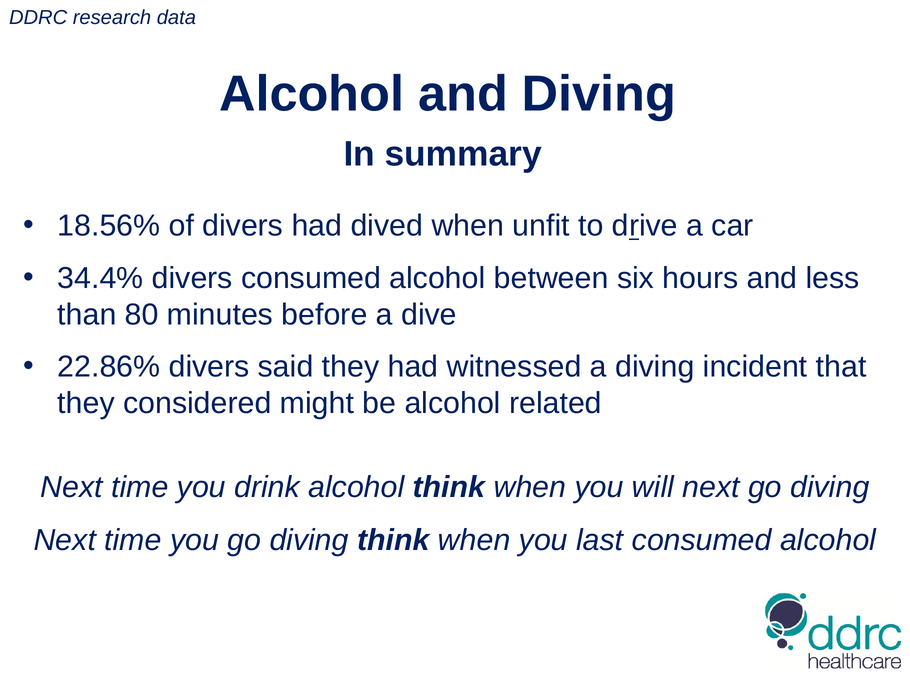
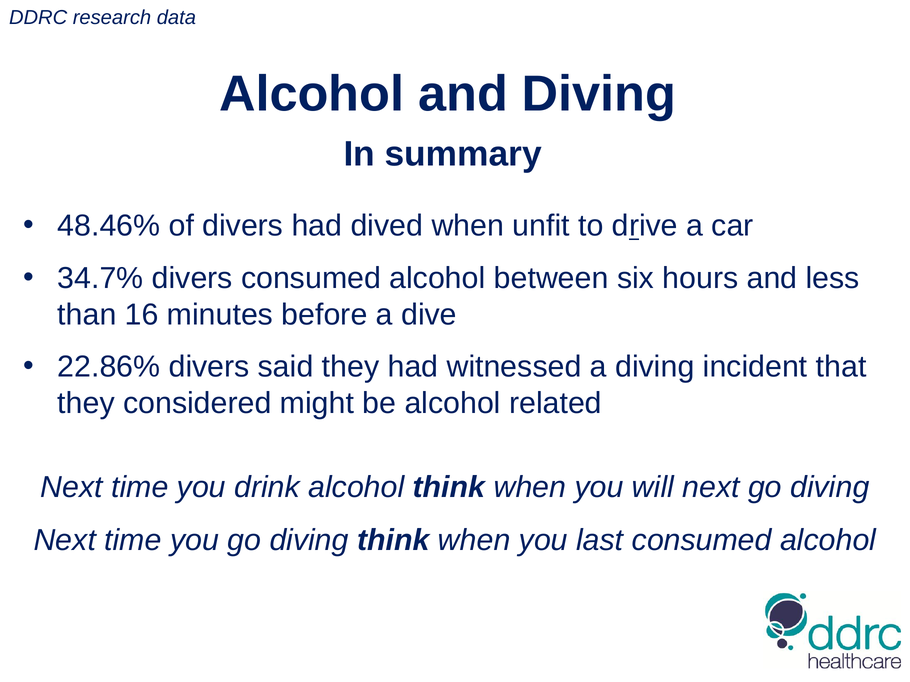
18.56%: 18.56% -> 48.46%
34.4%: 34.4% -> 34.7%
80: 80 -> 16
